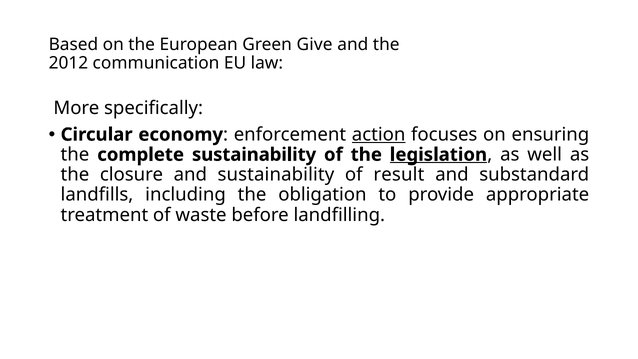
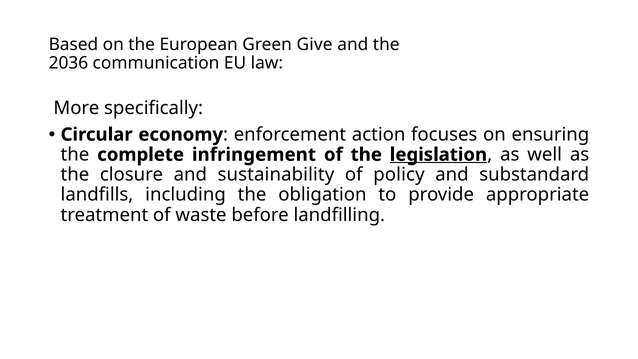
2012: 2012 -> 2036
action underline: present -> none
complete sustainability: sustainability -> infringement
result: result -> policy
